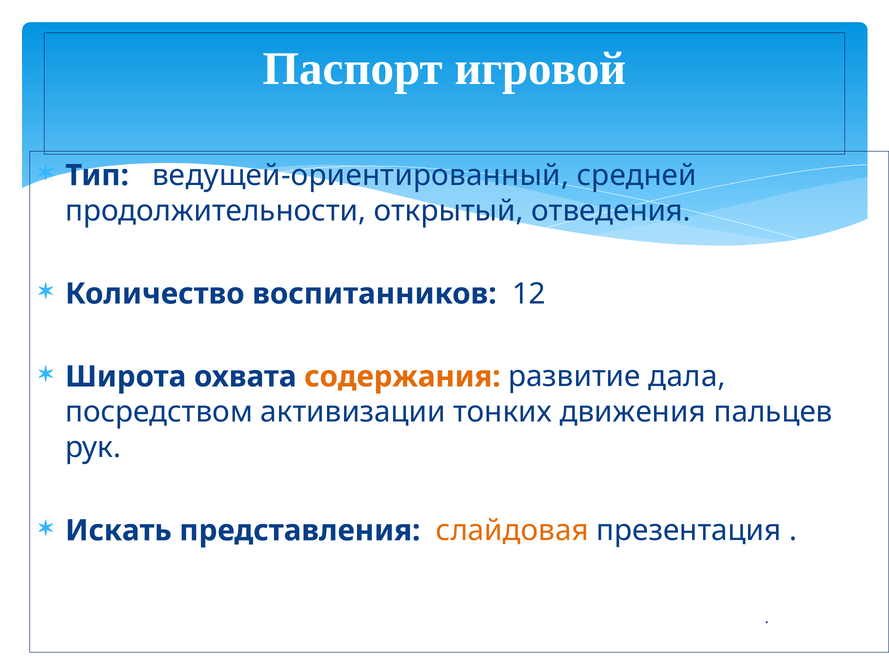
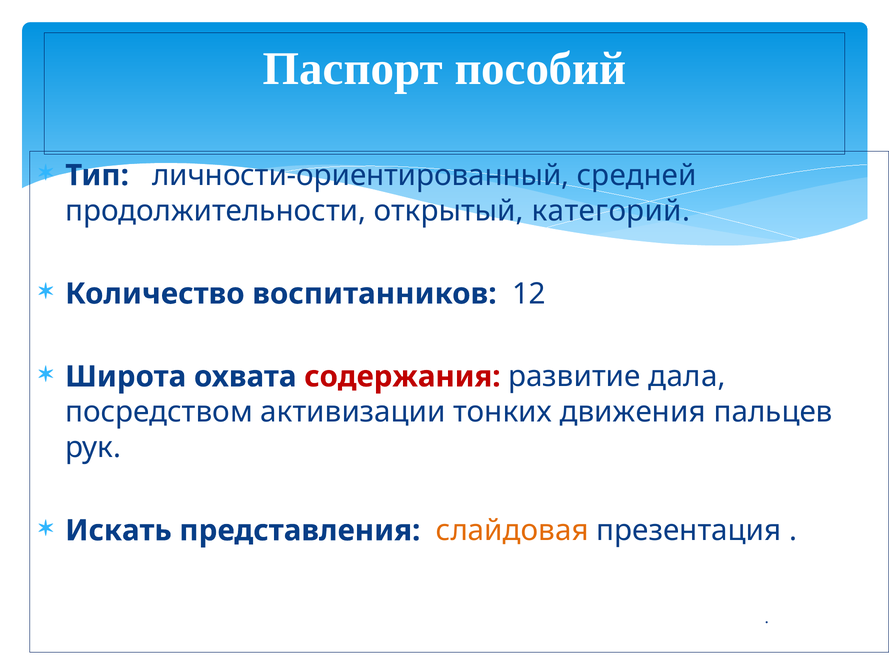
игровой: игровой -> пособий
ведущей-ориентированный: ведущей-ориентированный -> личности-ориентированный
отведения: отведения -> категорий
содержания colour: orange -> red
